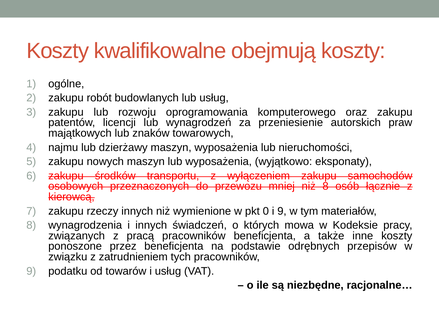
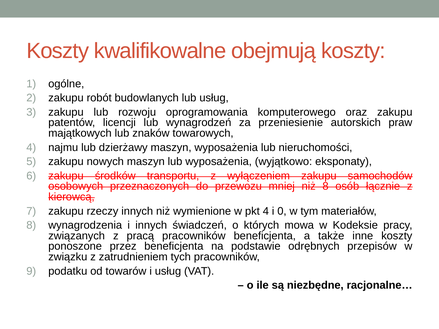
pkt 0: 0 -> 4
i 9: 9 -> 0
